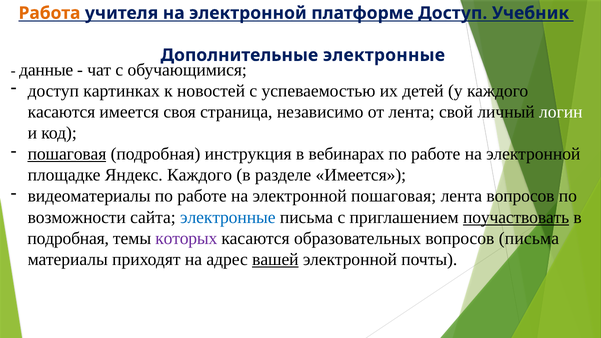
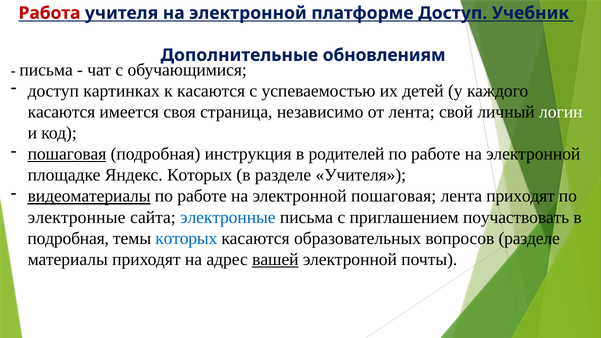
Работа colour: orange -> red
Дополнительные электронные: электронные -> обновлениям
данные at (46, 70): данные -> письма
к новостей: новостей -> касаются
вебинарах: вебинарах -> родителей
Яндекс Каждого: Каждого -> Которых
разделе Имеется: Имеется -> Учителя
видеоматериалы underline: none -> present
лента вопросов: вопросов -> приходят
возможности at (77, 217): возможности -> электронные
поучаствовать underline: present -> none
которых at (186, 238) colour: purple -> blue
вопросов письма: письма -> разделе
